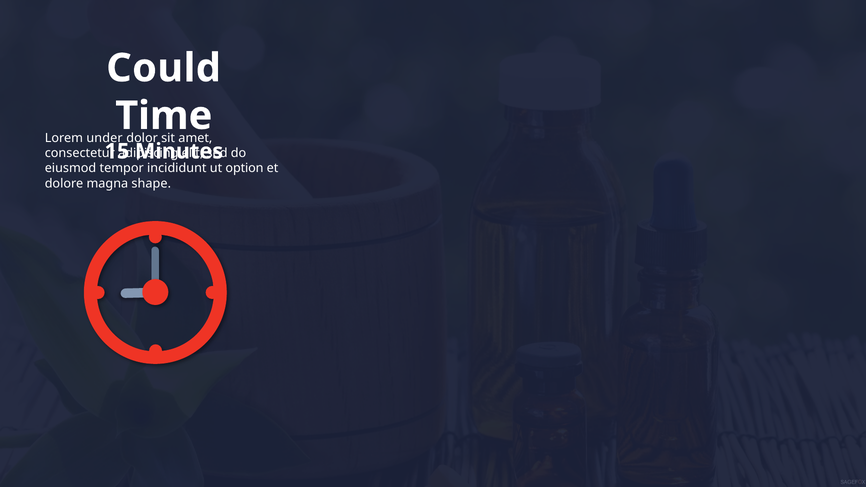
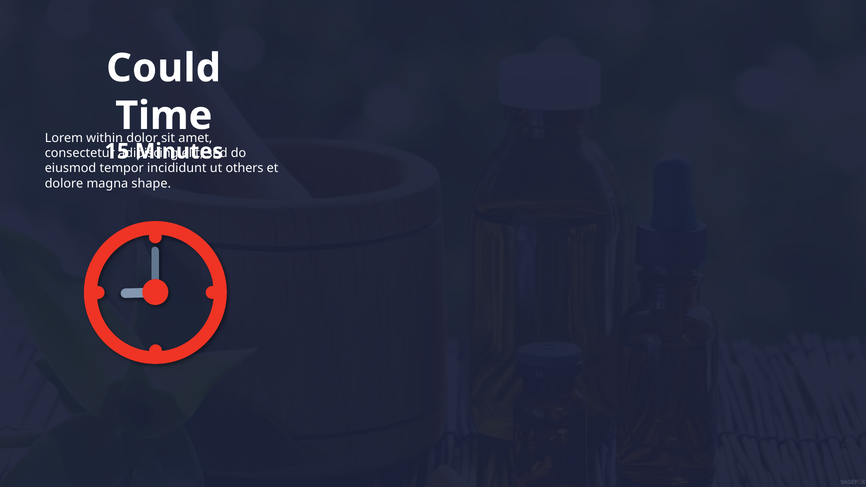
under: under -> within
option: option -> others
